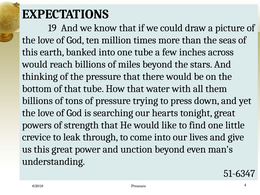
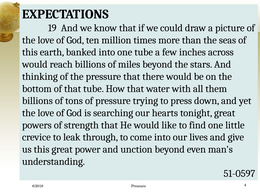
51-6347: 51-6347 -> 51-0597
